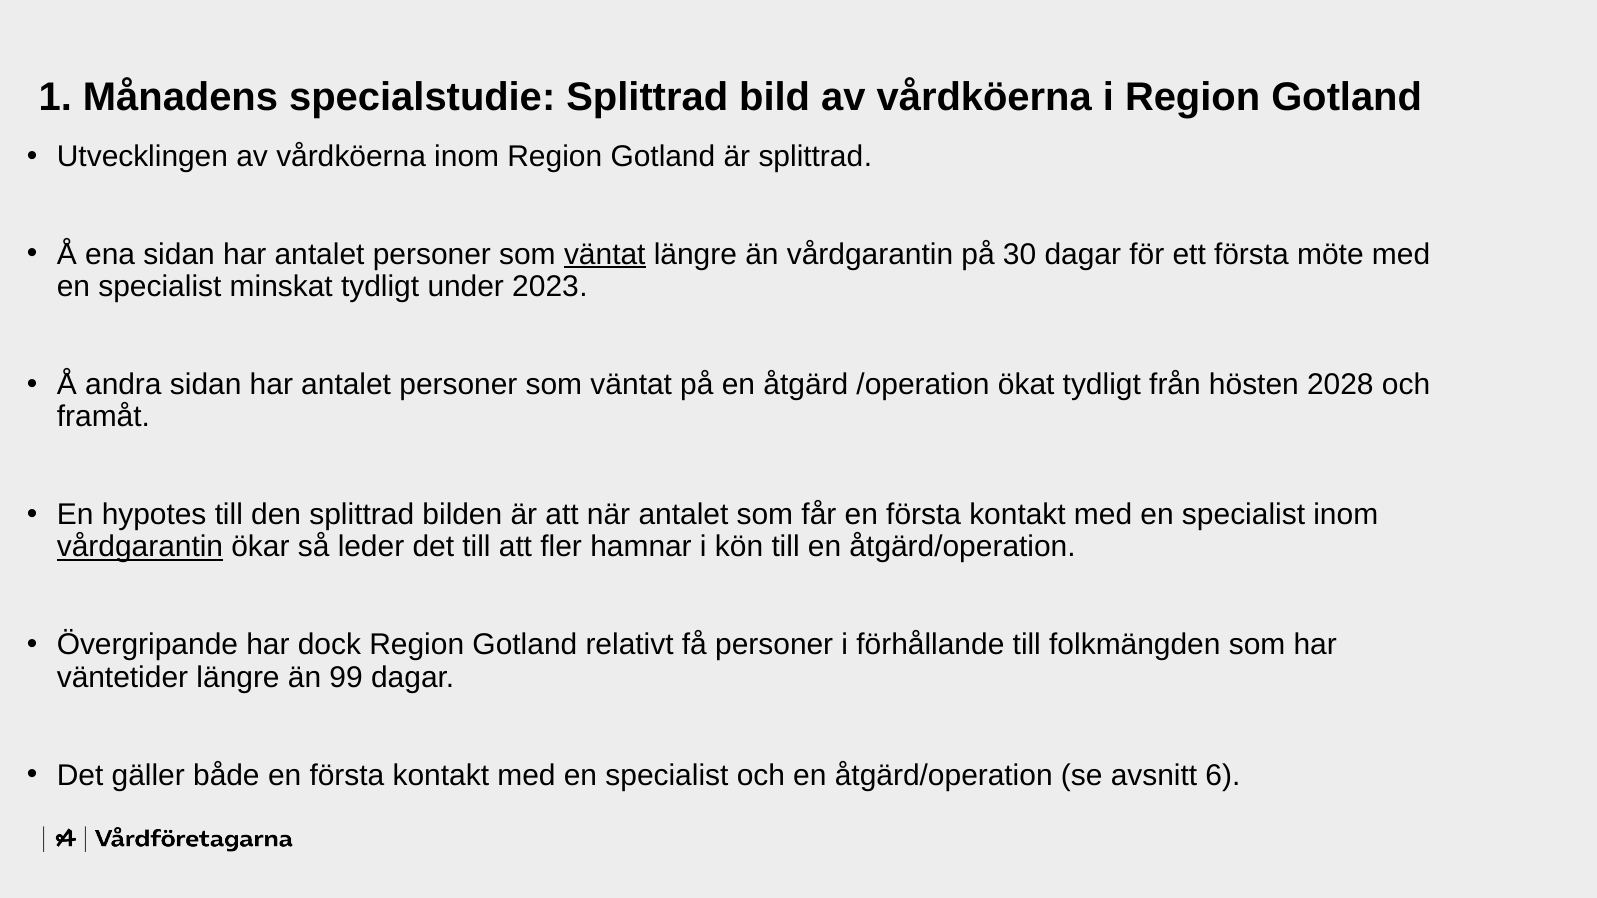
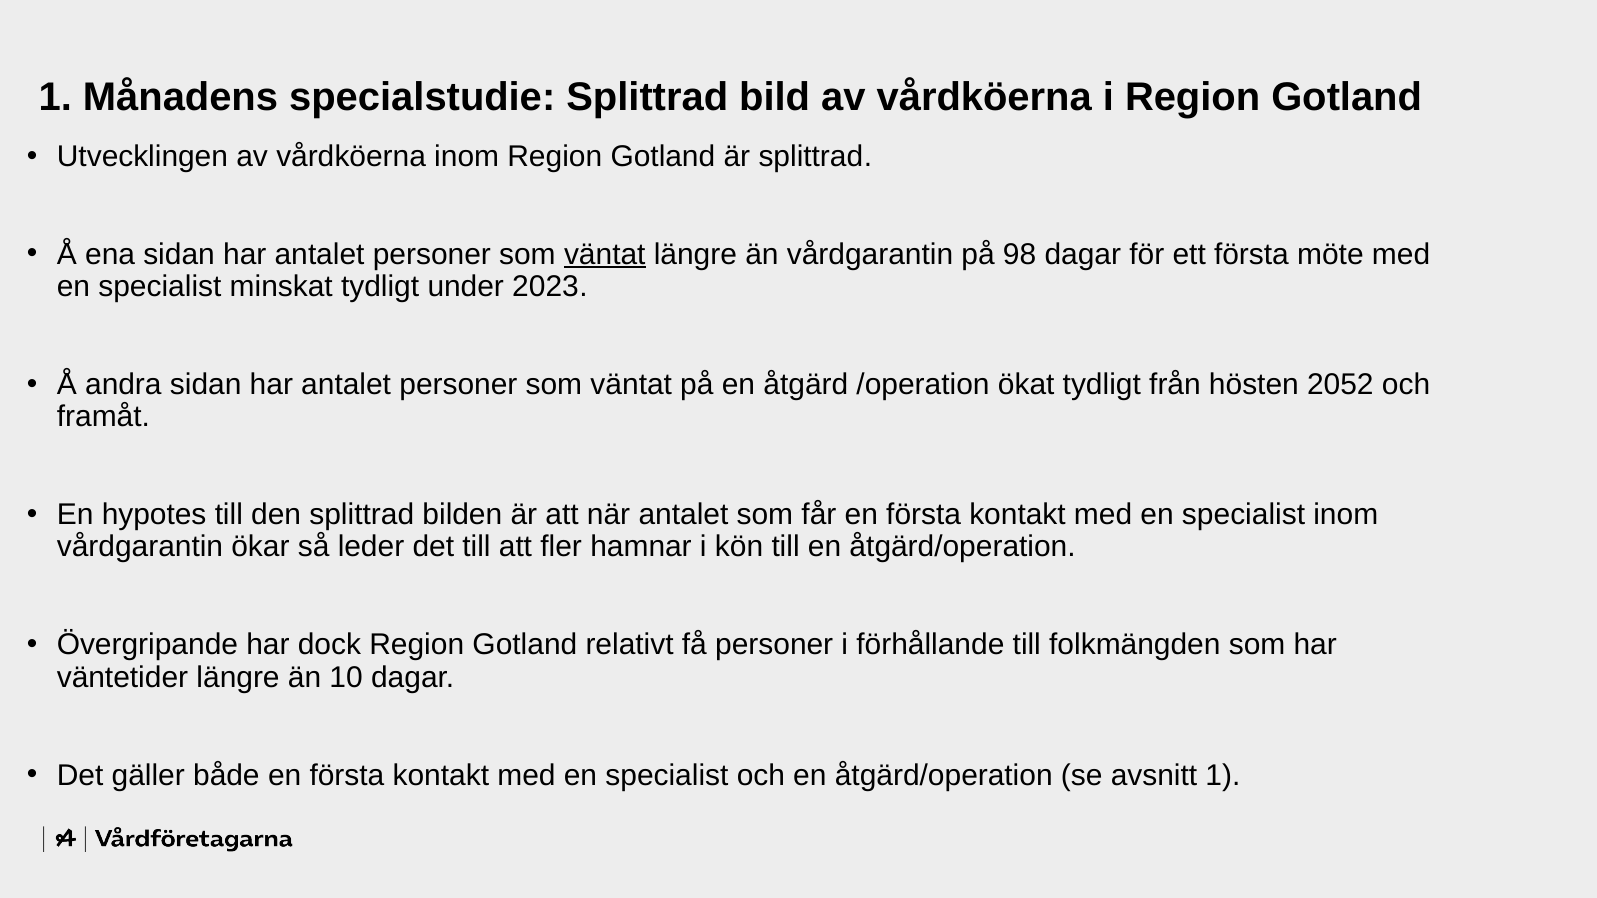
30: 30 -> 98
2028: 2028 -> 2052
vårdgarantin at (140, 547) underline: present -> none
99: 99 -> 10
avsnitt 6: 6 -> 1
